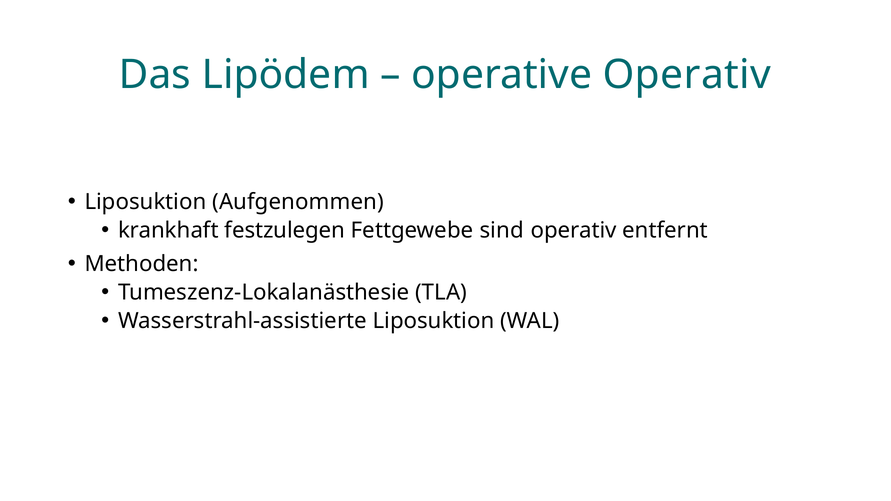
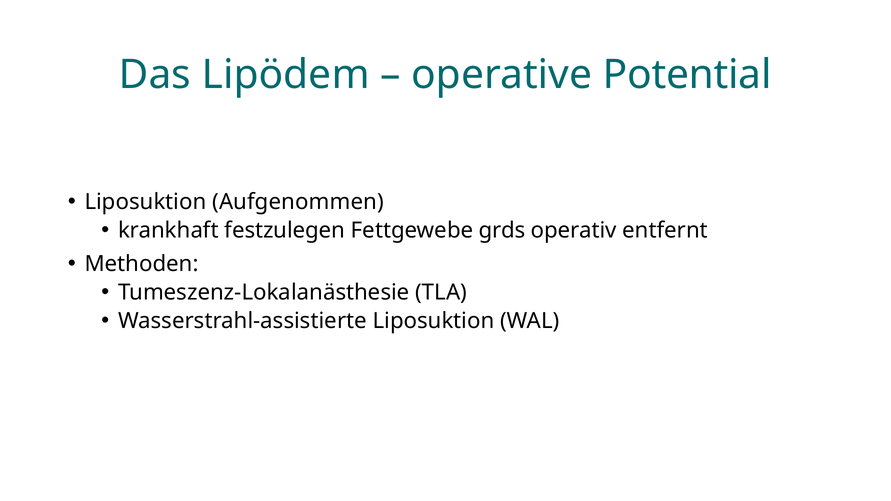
operative Operativ: Operativ -> Potential
sind: sind -> grds
